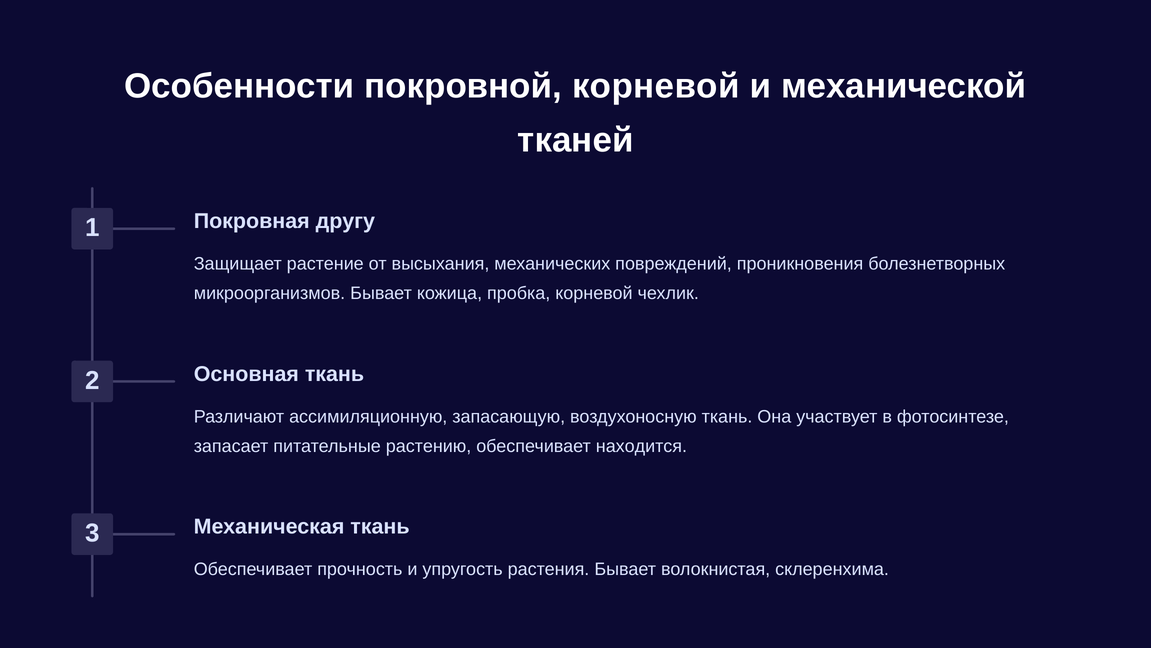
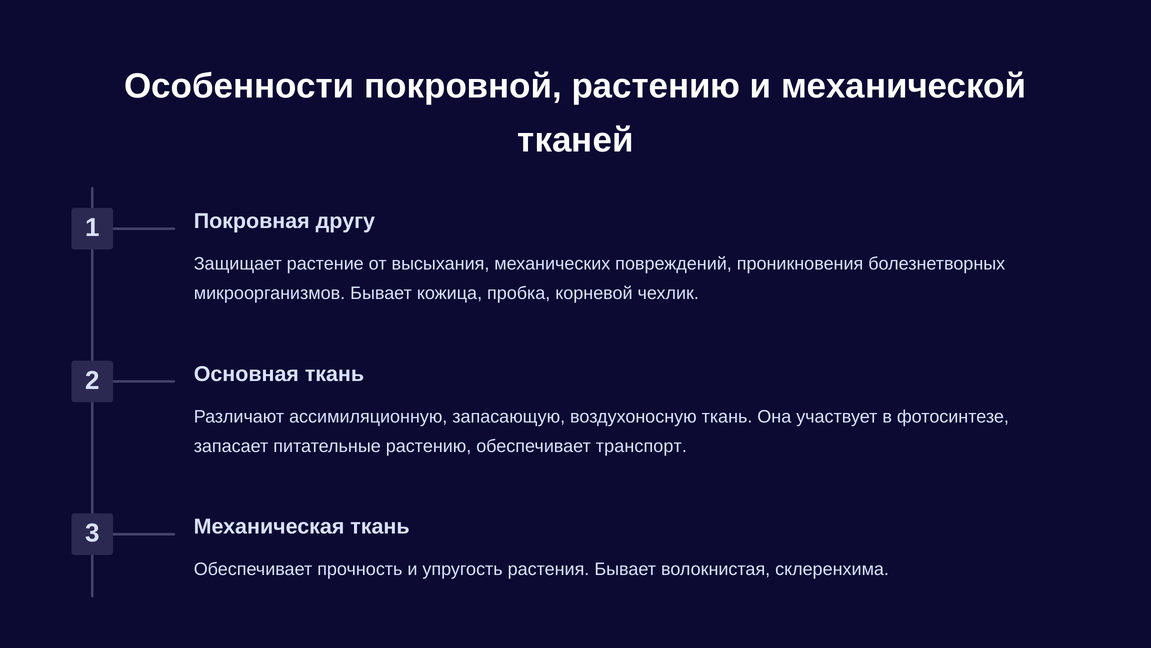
покровной корневой: корневой -> растению
находится: находится -> транспорт
